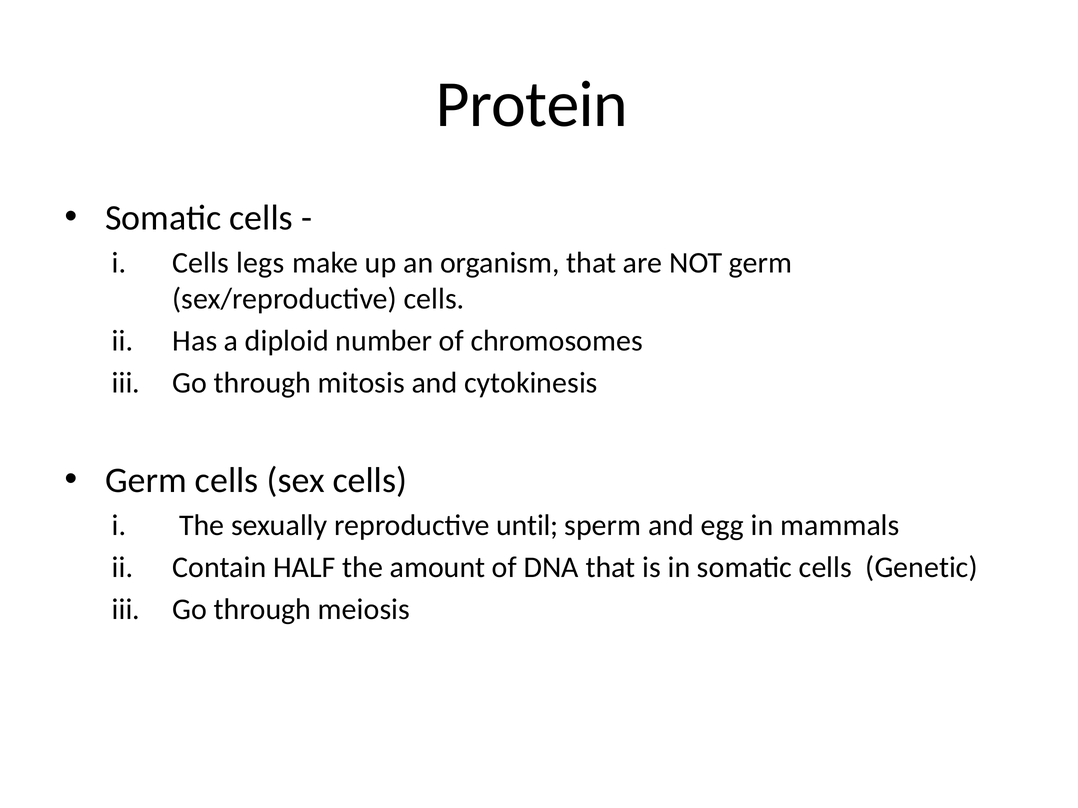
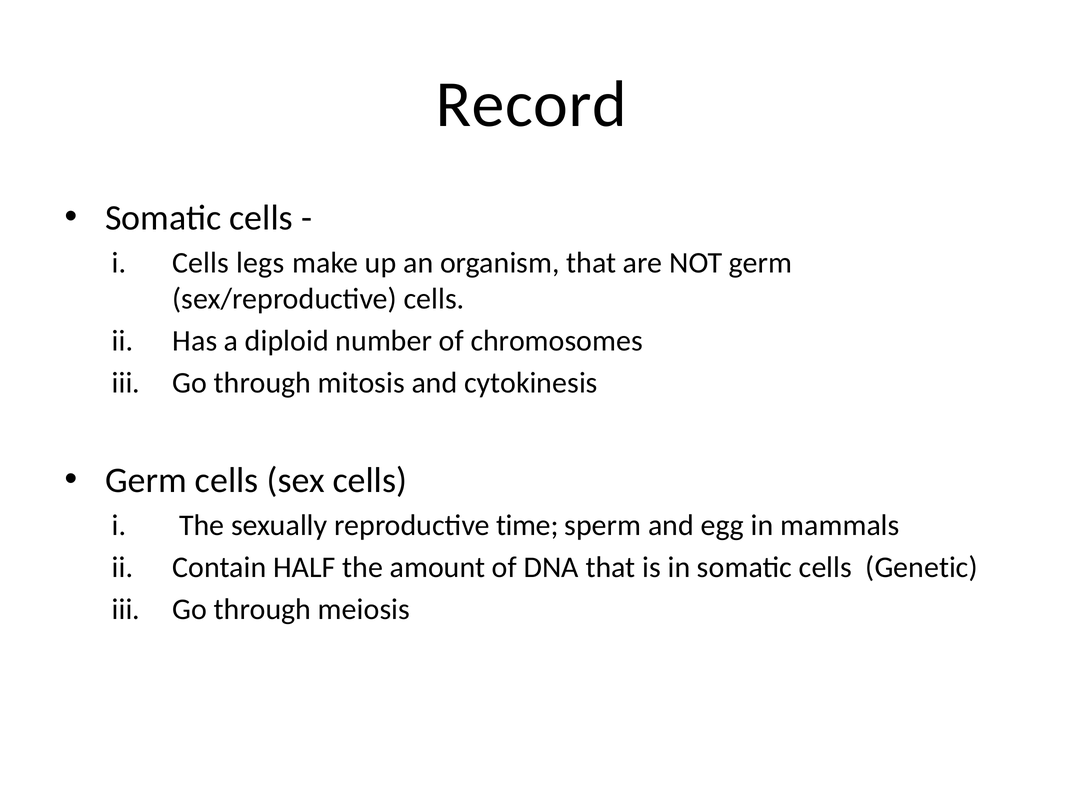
Protein: Protein -> Record
until: until -> time
